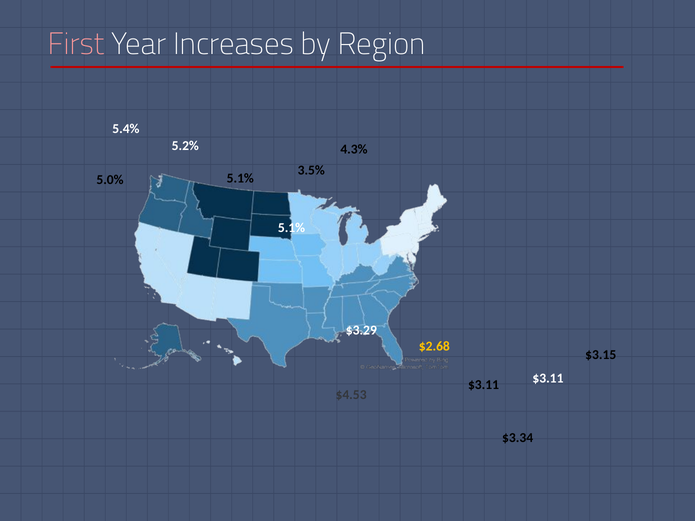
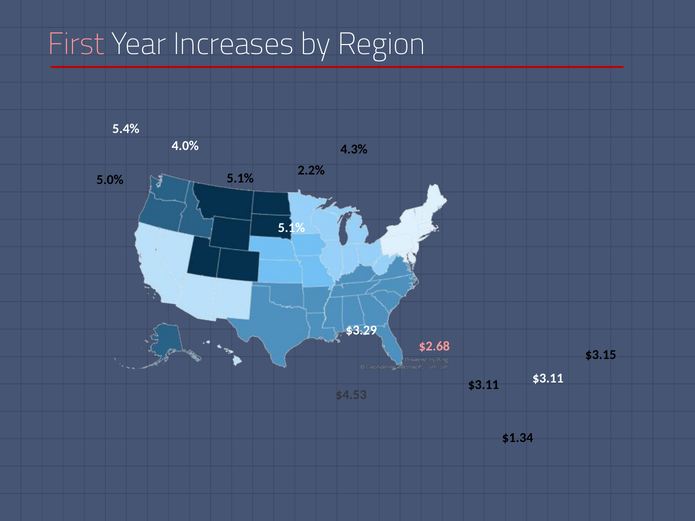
5.2%: 5.2% -> 4.0%
3.5%: 3.5% -> 2.2%
$2.68 colour: yellow -> pink
$3.34: $3.34 -> $1.34
